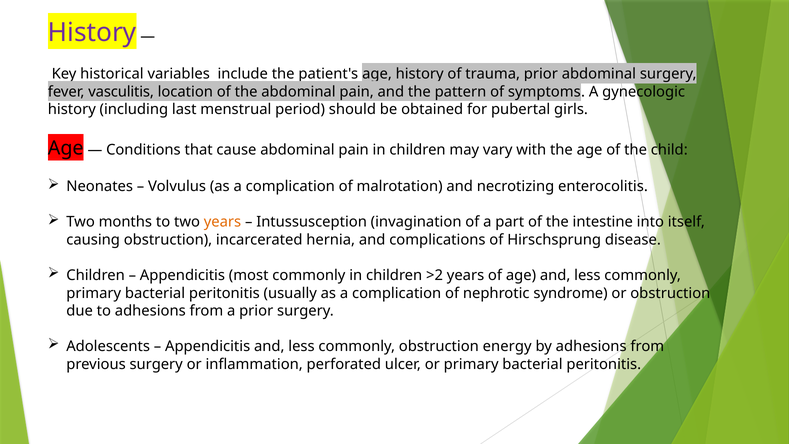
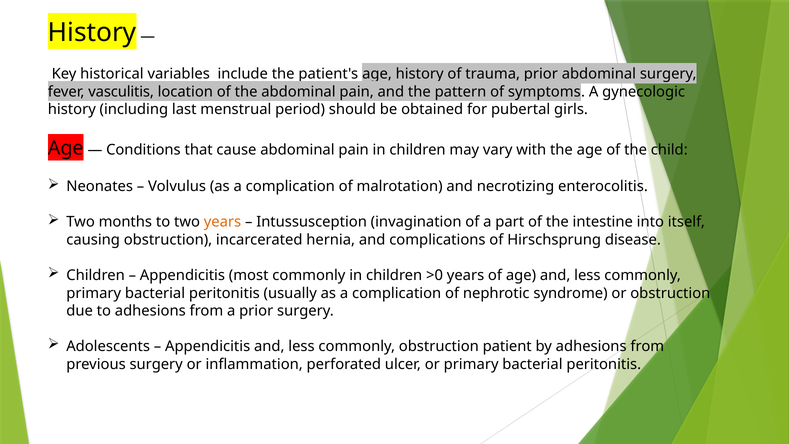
History at (92, 32) colour: purple -> black
>2: >2 -> >0
energy: energy -> patient
